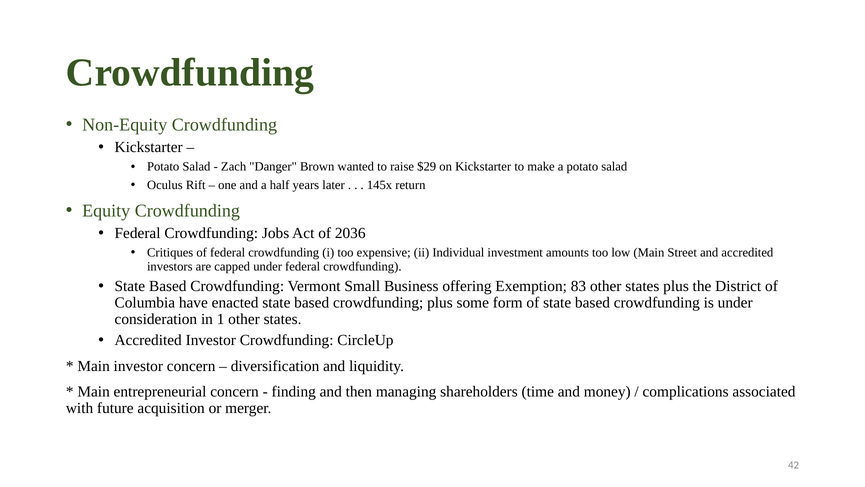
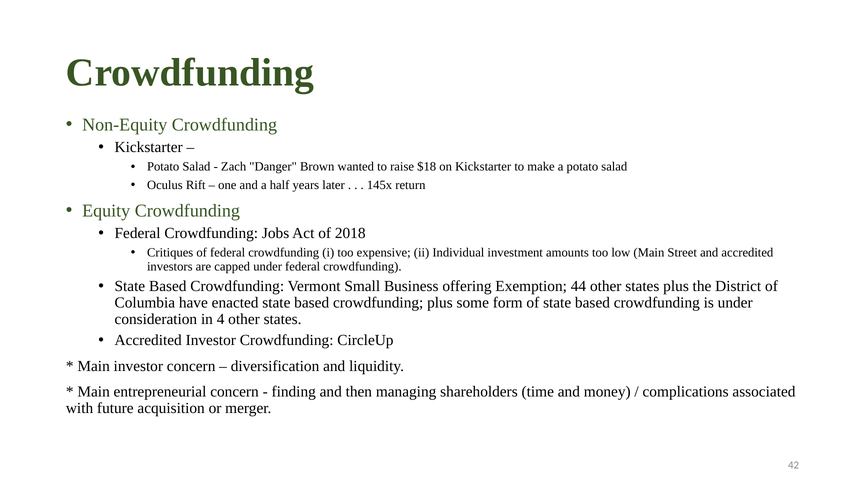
$29: $29 -> $18
2036: 2036 -> 2018
83: 83 -> 44
1: 1 -> 4
